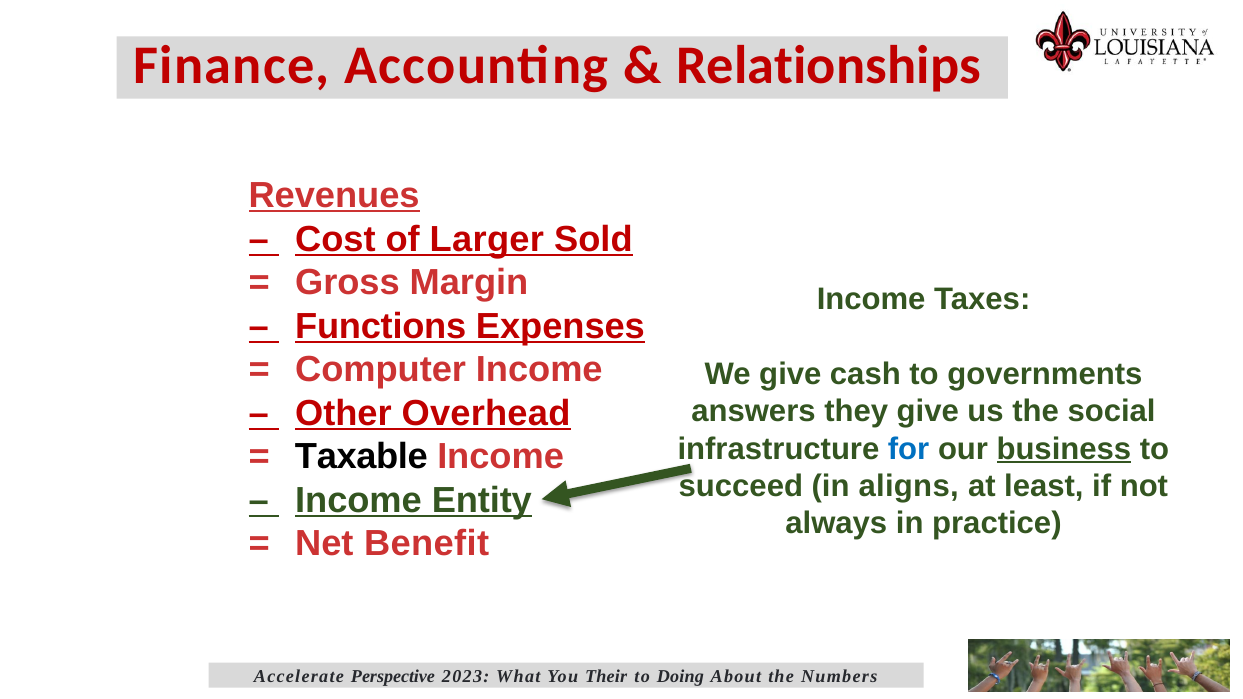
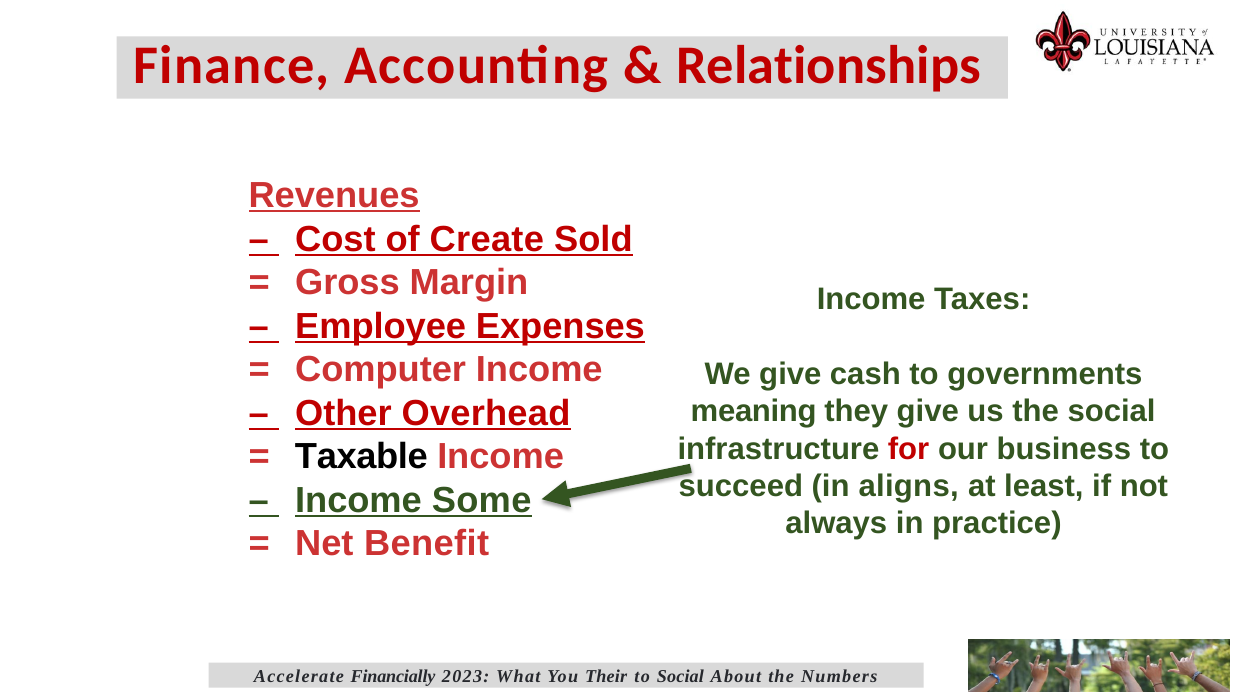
Larger: Larger -> Create
Functions: Functions -> Employee
answers: answers -> meaning
for colour: blue -> red
business underline: present -> none
Entity: Entity -> Some
Perspective: Perspective -> Financially
to Doing: Doing -> Social
